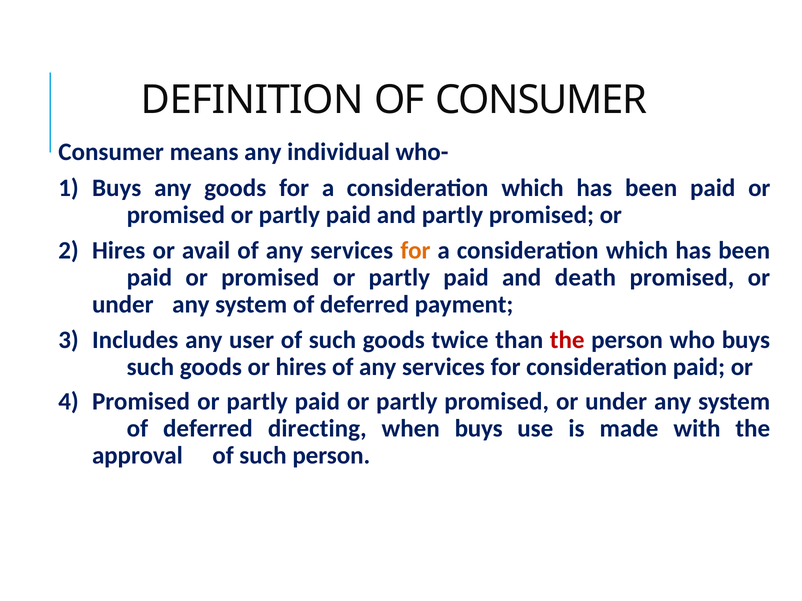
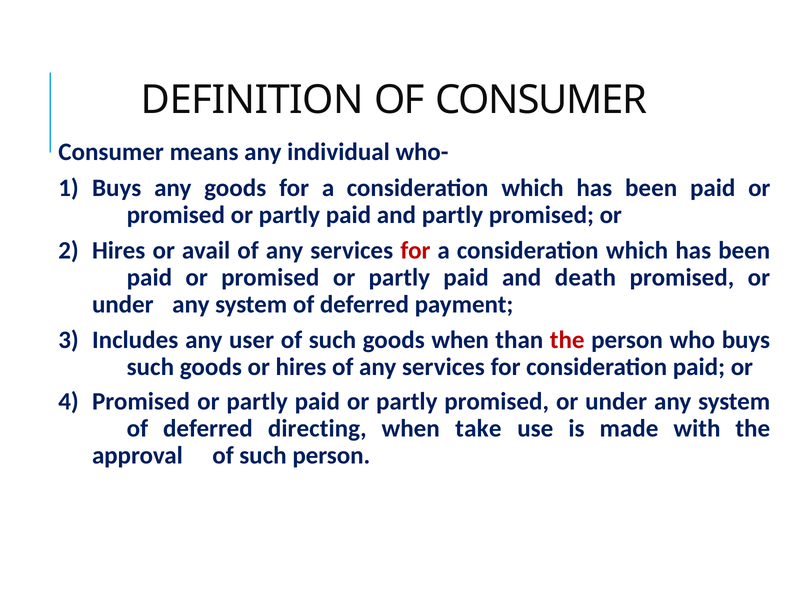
for at (415, 250) colour: orange -> red
goods twice: twice -> when
when buys: buys -> take
